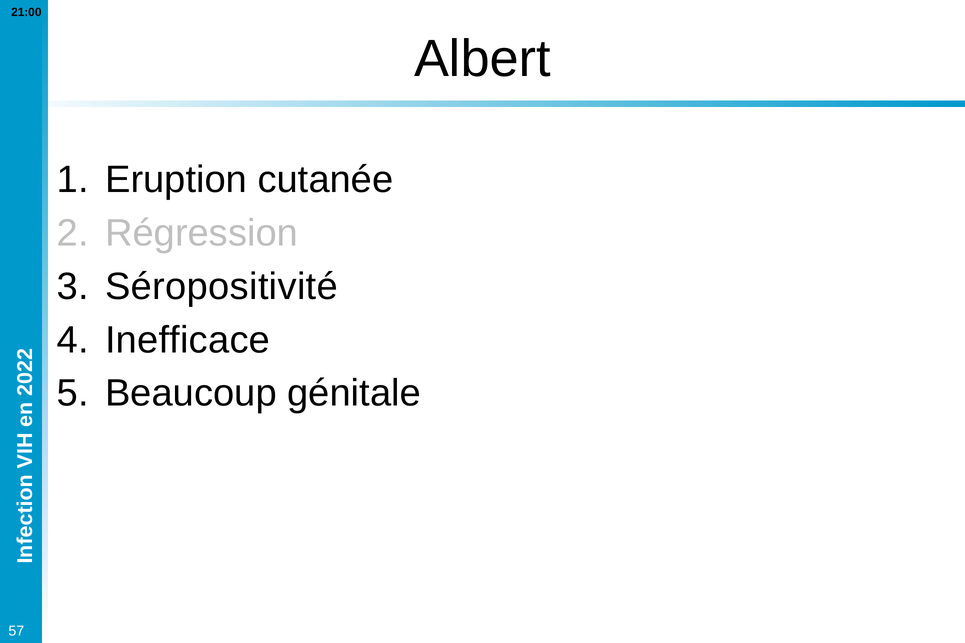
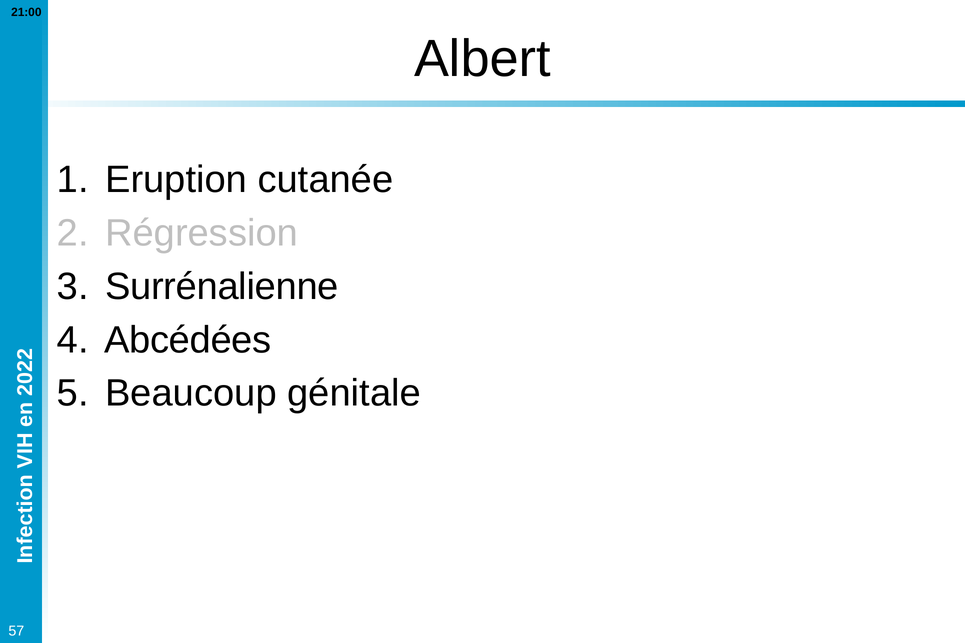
Séropositivité: Séropositivité -> Surrénalienne
Inefficace: Inefficace -> Abcédées
